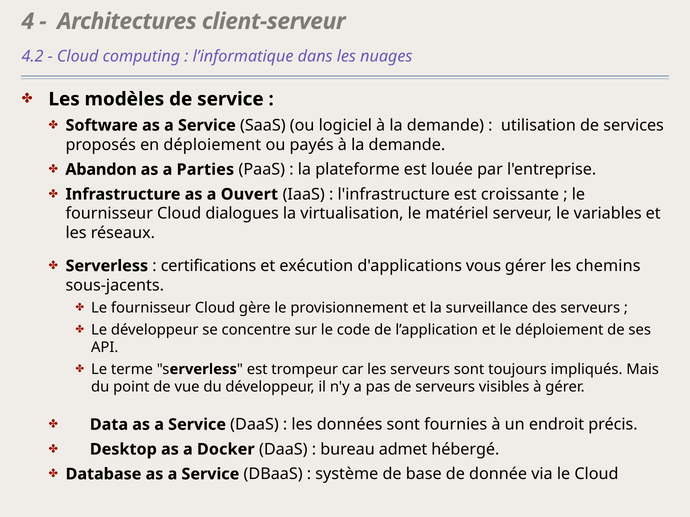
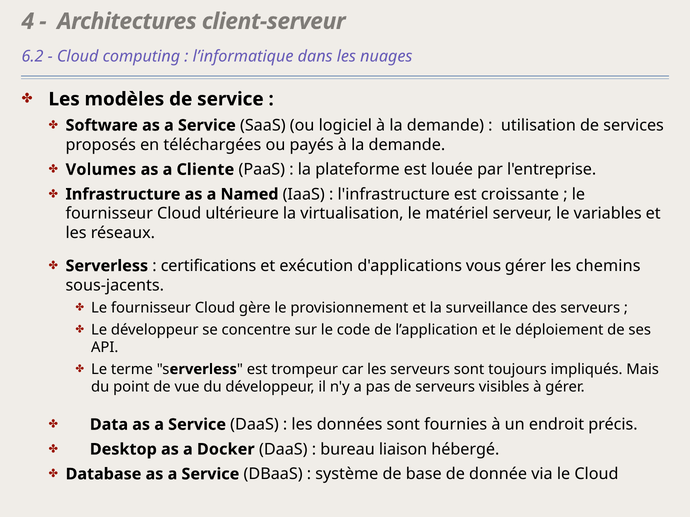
4.2: 4.2 -> 6.2
en déploiement: déploiement -> téléchargées
Abandon: Abandon -> Volumes
Parties: Parties -> Cliente
Ouvert: Ouvert -> Named
dialogues: dialogues -> ultérieure
admet: admet -> liaison
